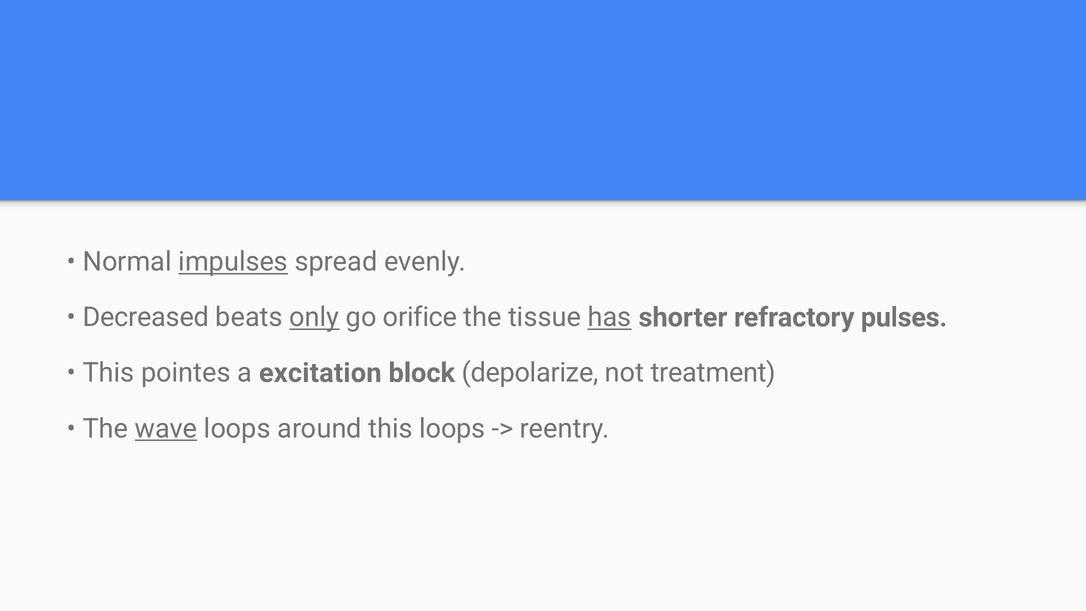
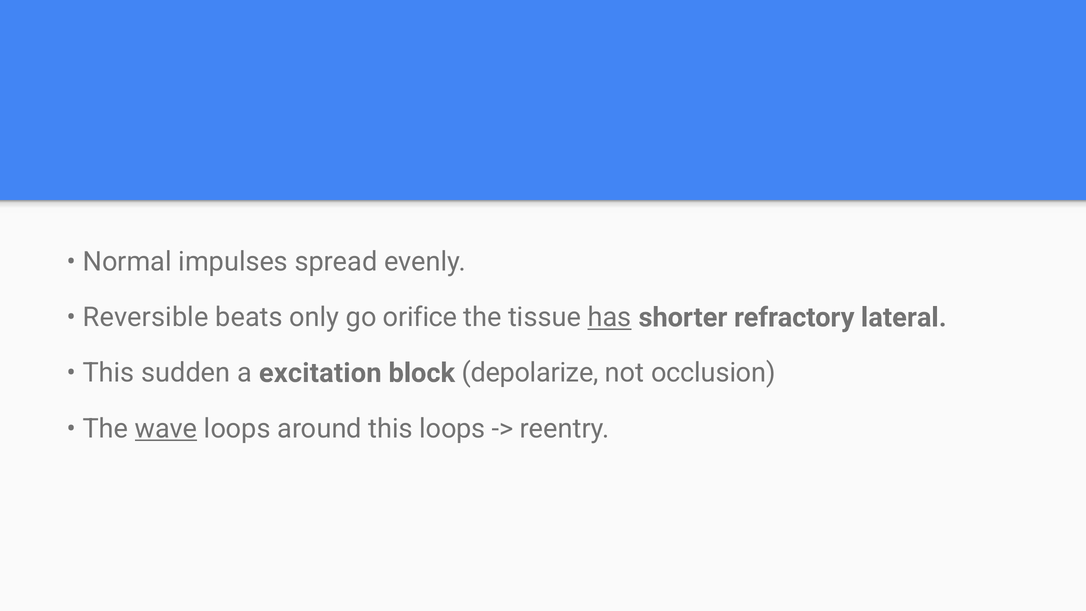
impulses underline: present -> none
Decreased: Decreased -> Reversible
only underline: present -> none
pulses: pulses -> lateral
pointes: pointes -> sudden
treatment: treatment -> occlusion
